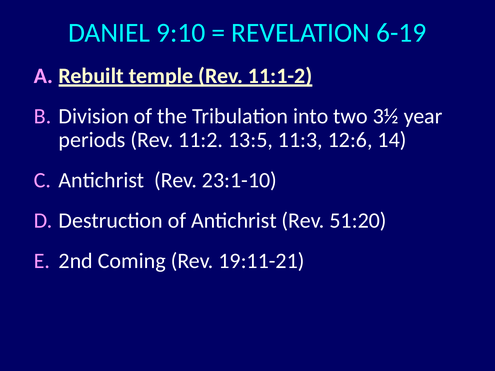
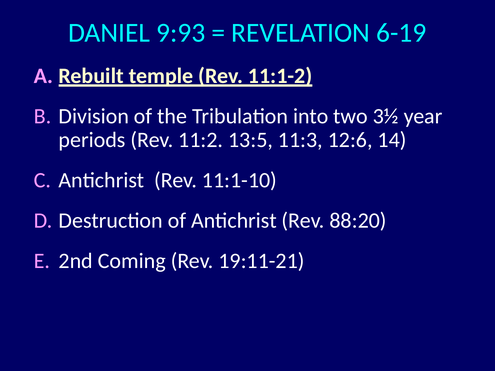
9:10: 9:10 -> 9:93
23:1-10: 23:1-10 -> 11:1-10
51:20: 51:20 -> 88:20
